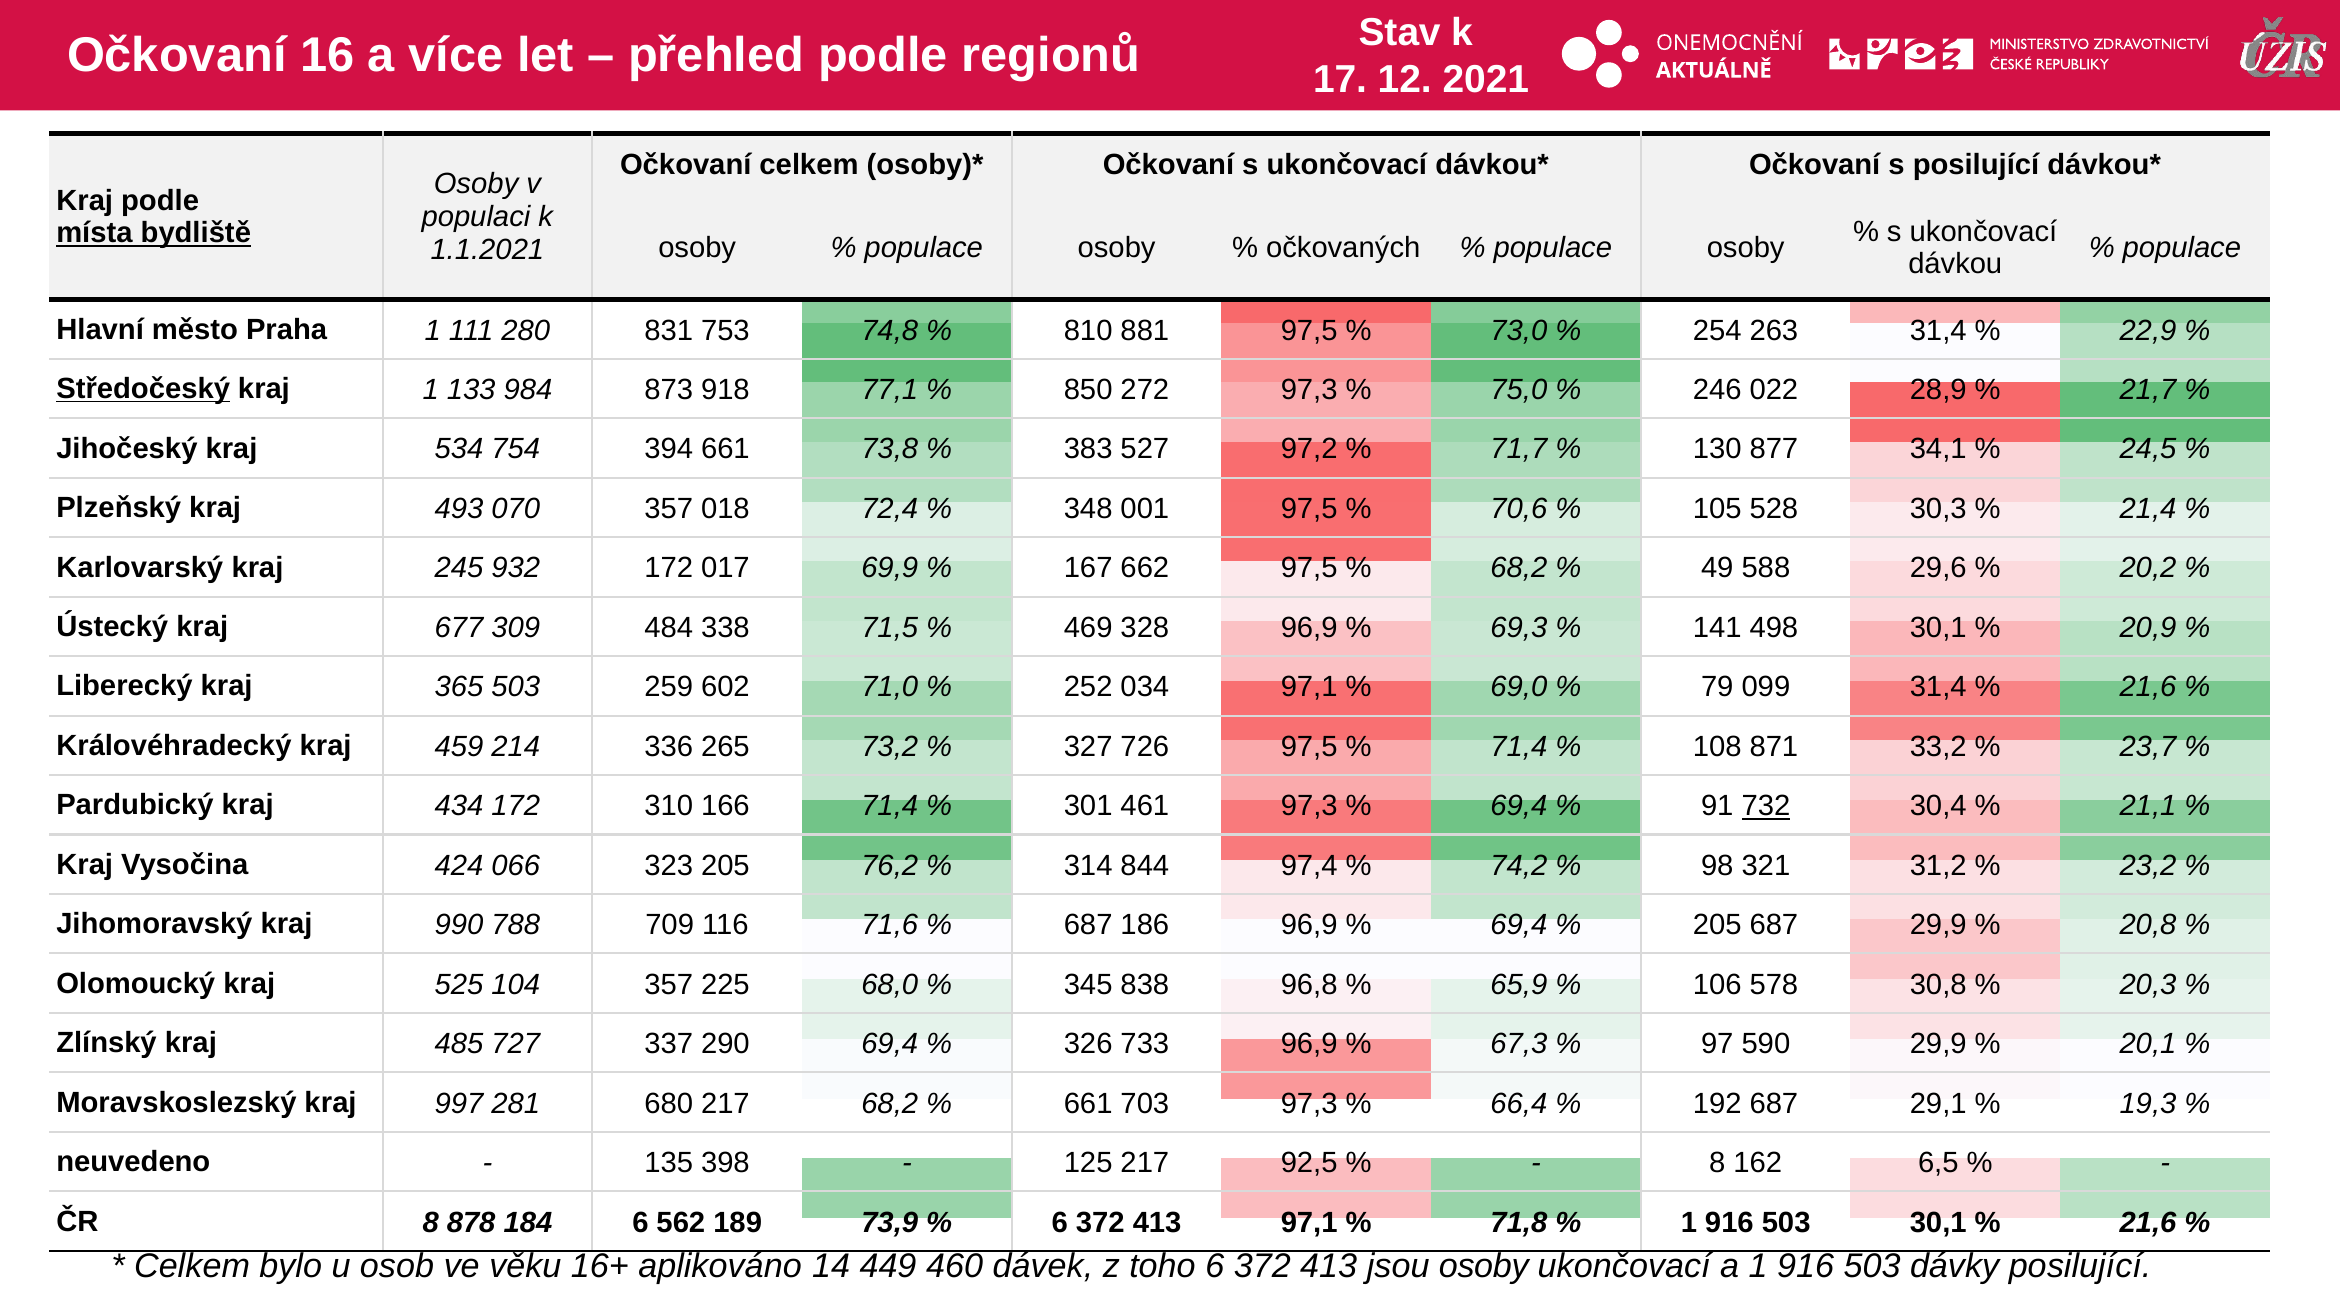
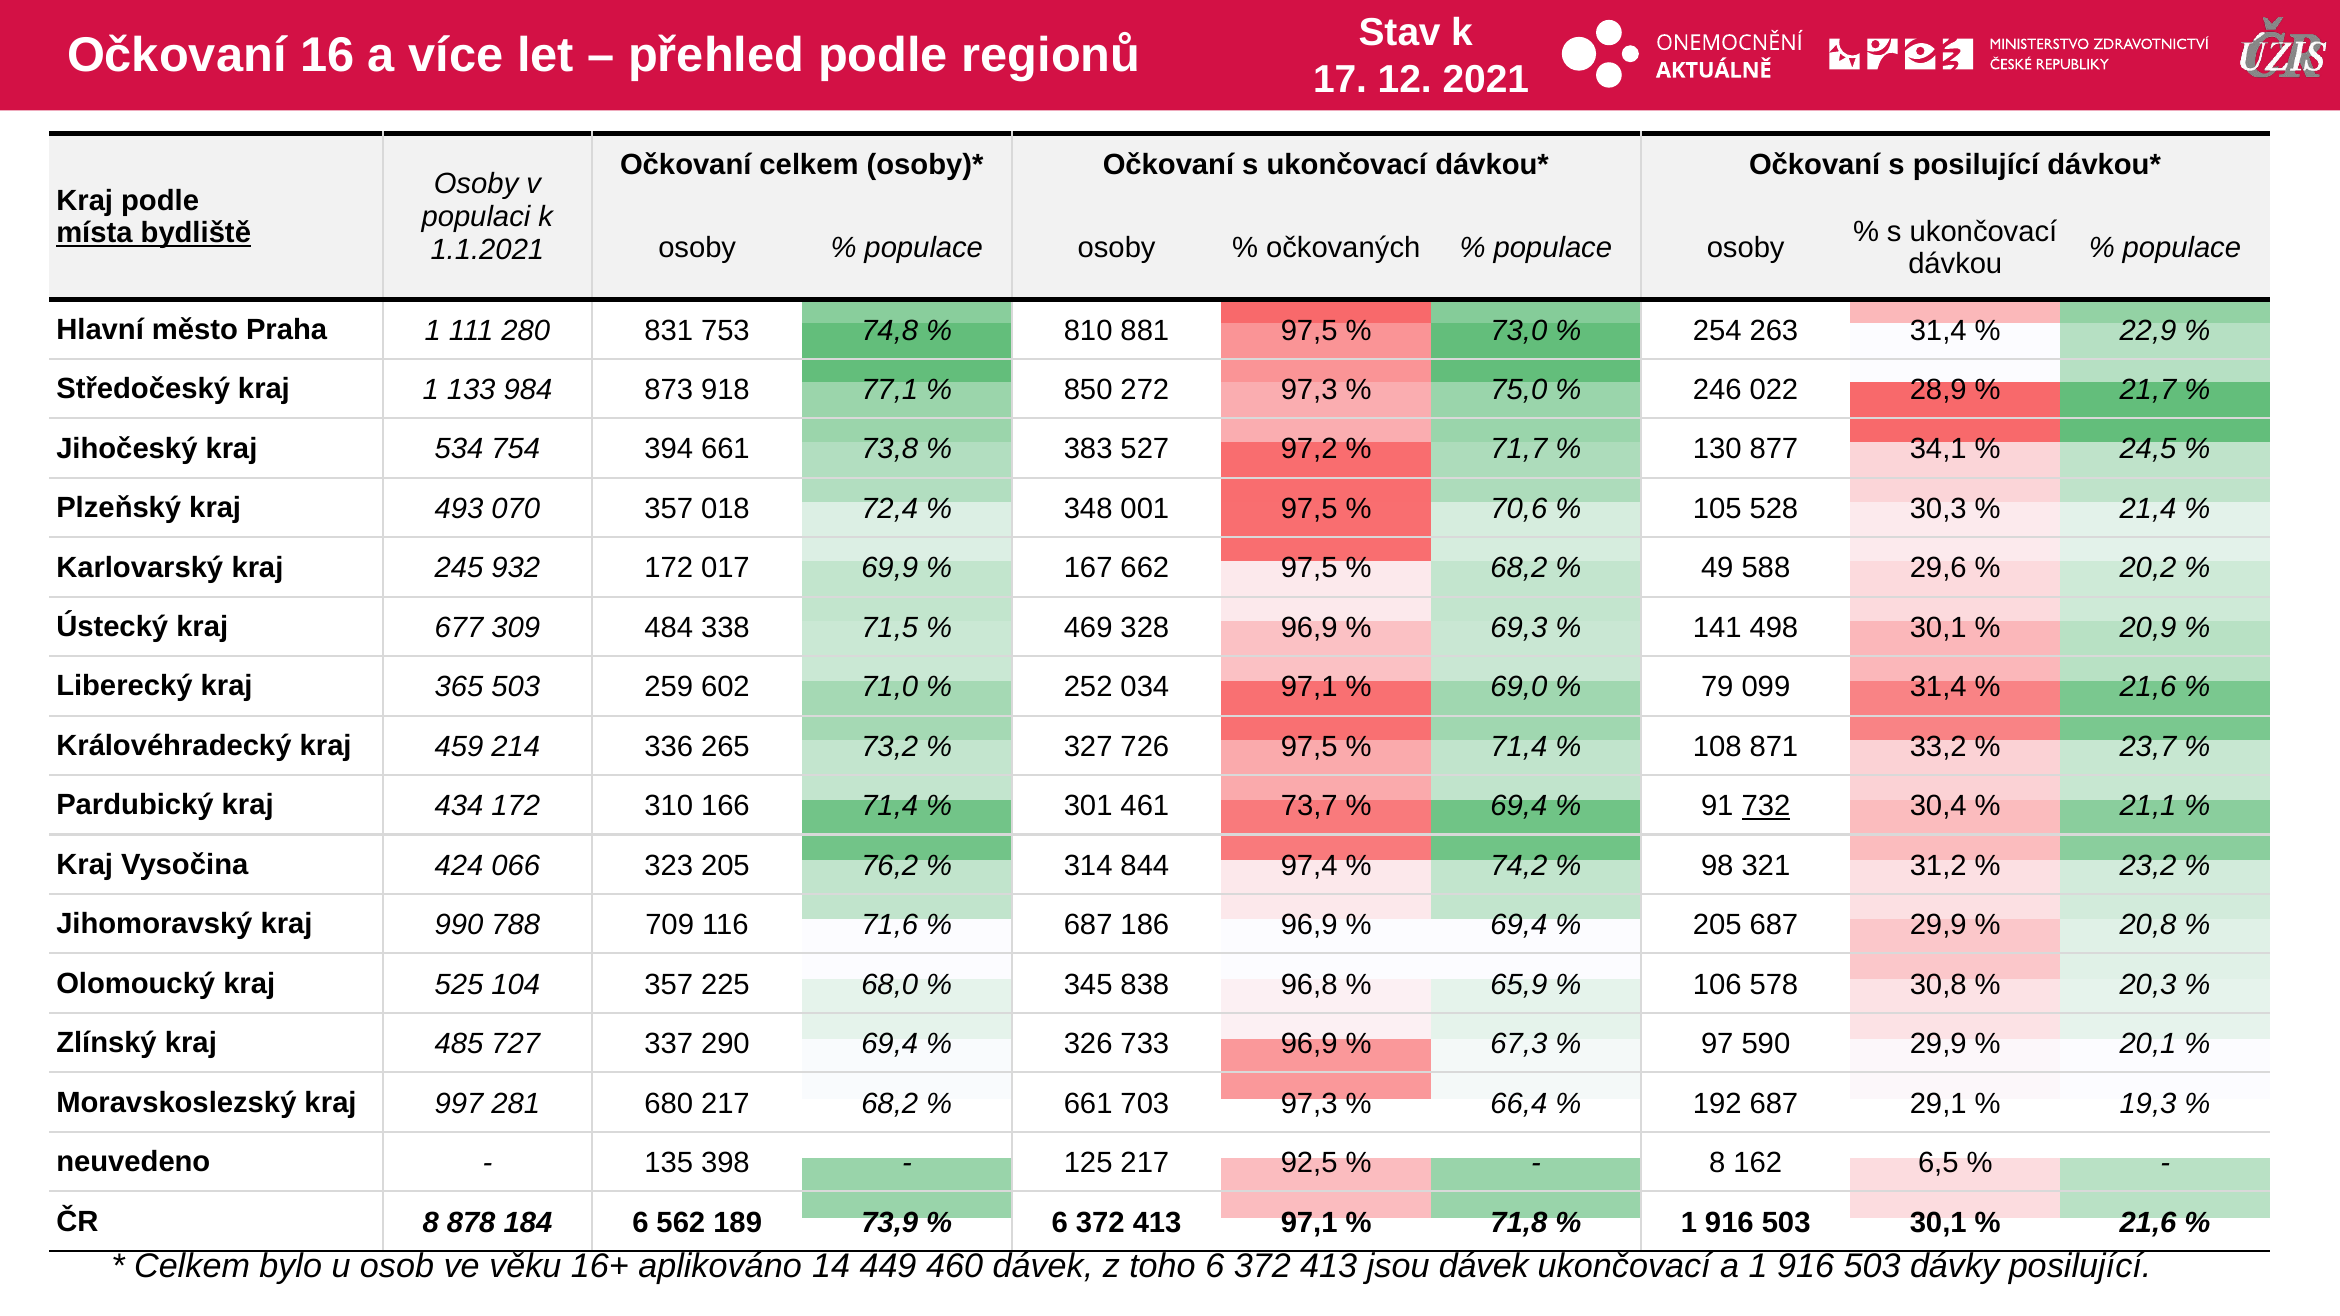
Středočeský underline: present -> none
461 97,3: 97,3 -> 73,7
jsou osoby: osoby -> dávek
